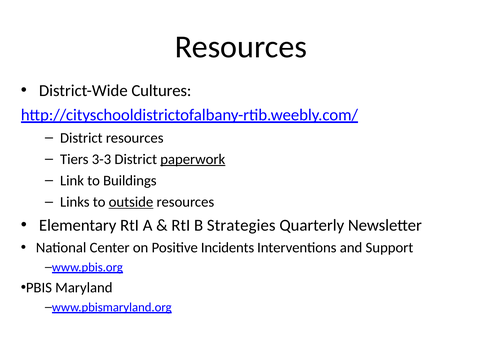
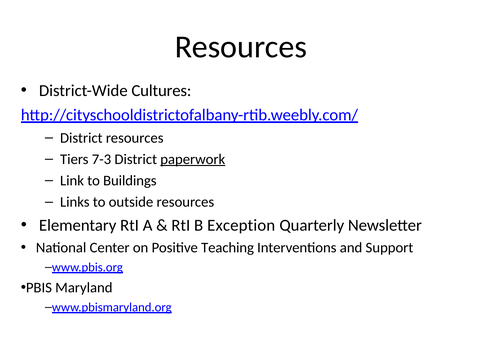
3-3: 3-3 -> 7-3
outside underline: present -> none
Strategies: Strategies -> Exception
Incidents: Incidents -> Teaching
